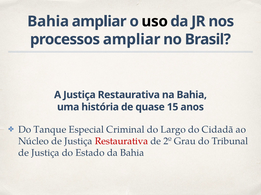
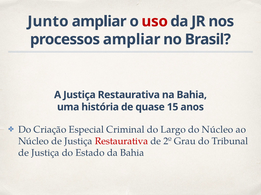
Bahia at (48, 21): Bahia -> Junto
uso colour: black -> red
Tanque: Tanque -> Criação
do Cidadã: Cidadã -> Núcleo
